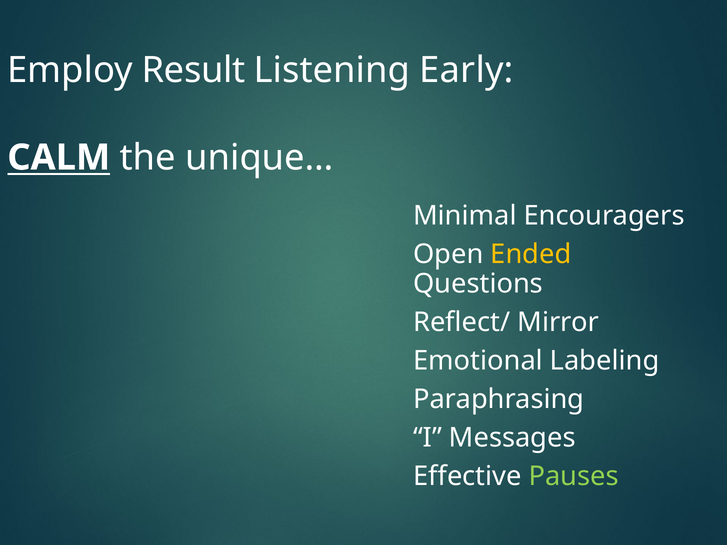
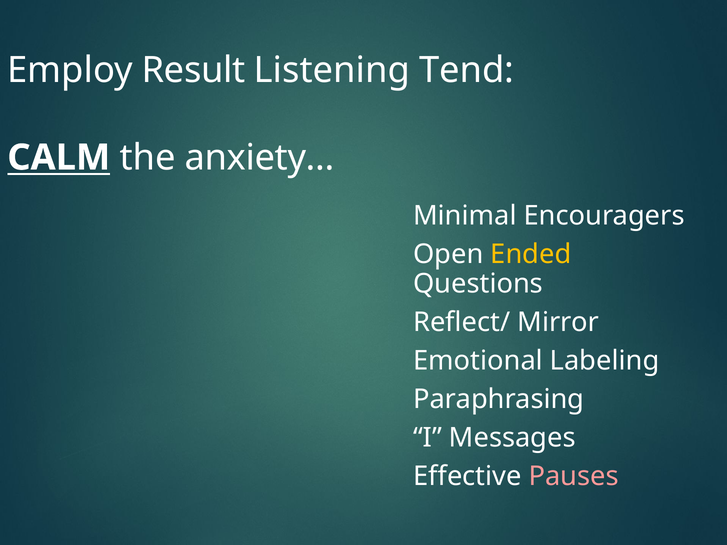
Early: Early -> Tend
unique…: unique… -> anxiety…
Pauses colour: light green -> pink
